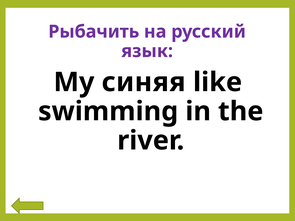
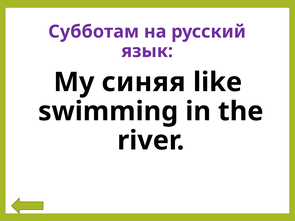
Рыбачить: Рыбачить -> Субботам
